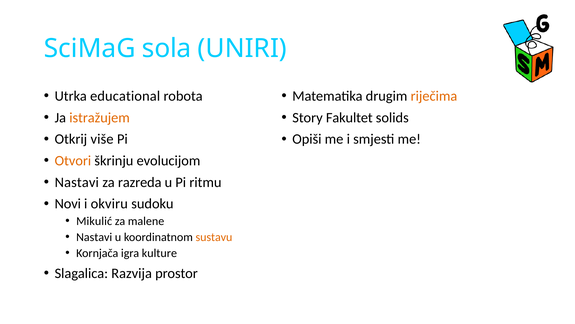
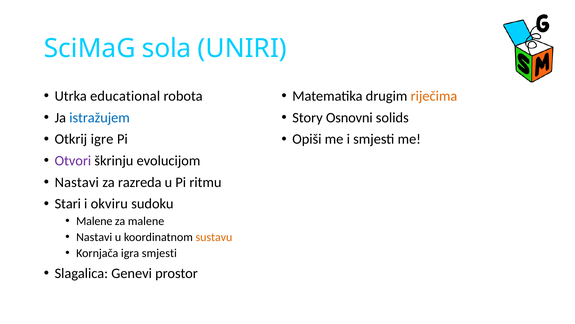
istražujem colour: orange -> blue
Fakultet: Fakultet -> Osnovni
više: više -> igre
Otvori colour: orange -> purple
Novi: Novi -> Stari
Mikulić at (94, 221): Mikulić -> Malene
igra kulture: kulture -> smjesti
Razvija: Razvija -> Genevi
